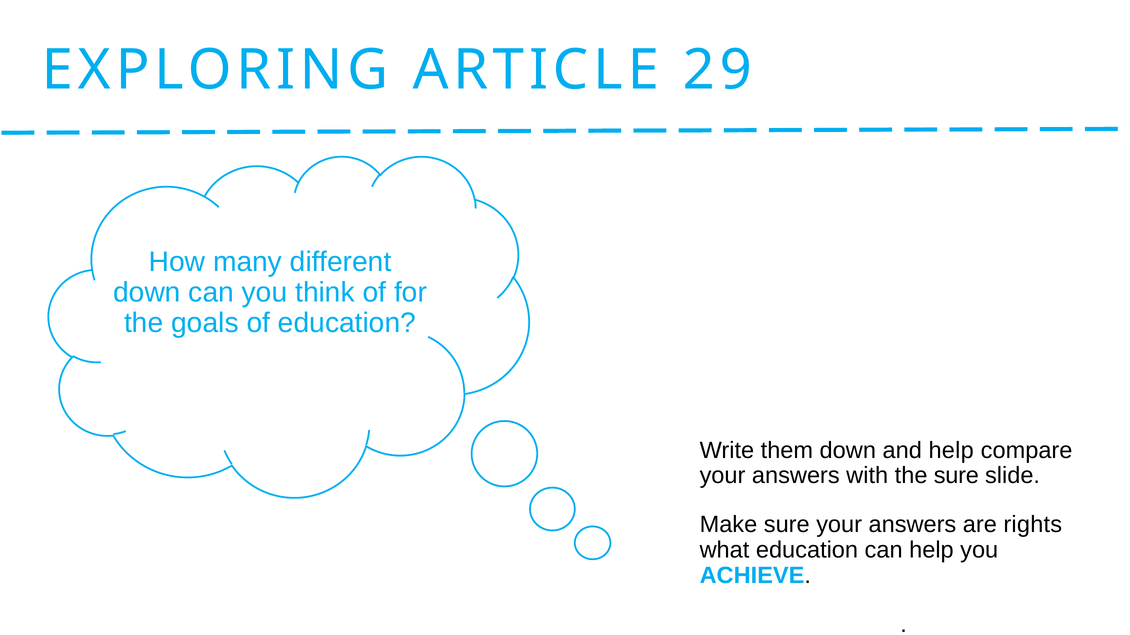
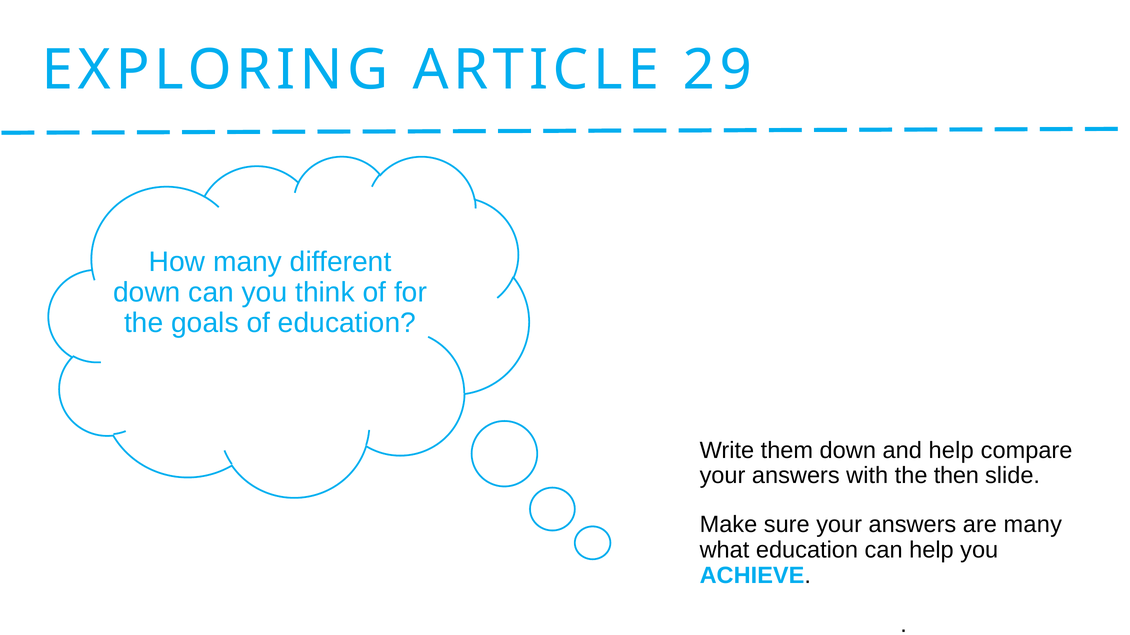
the sure: sure -> then
are rights: rights -> many
